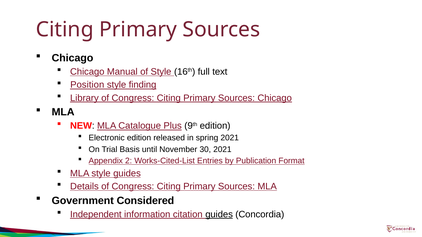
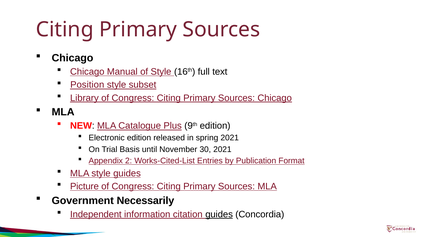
finding: finding -> subset
Details: Details -> Picture
Considered: Considered -> Necessarily
